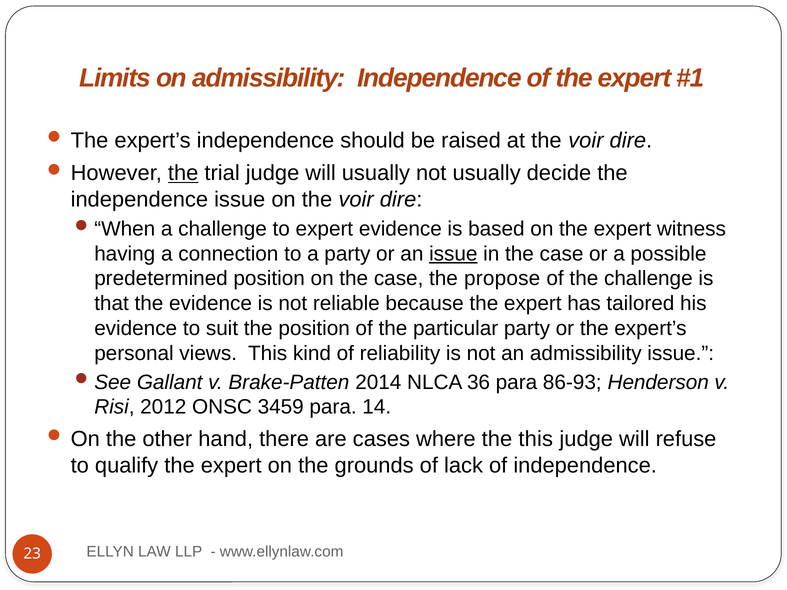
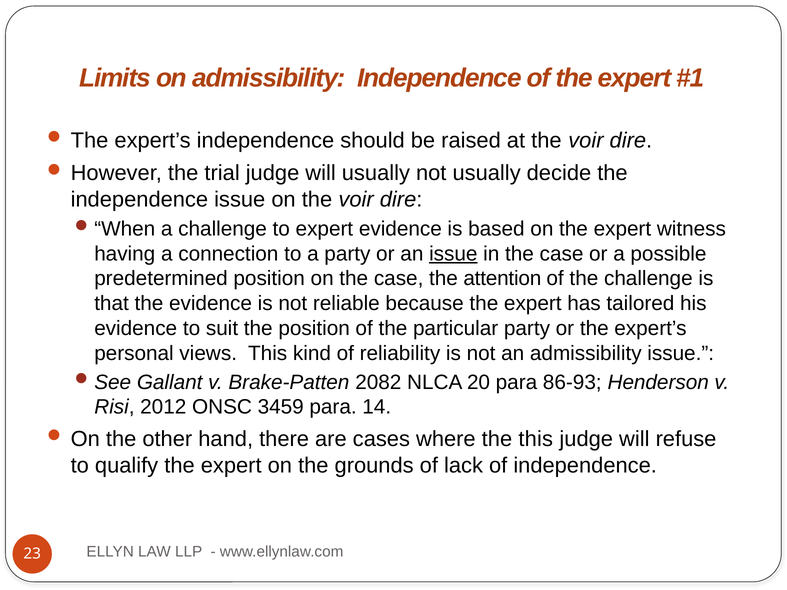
the at (183, 173) underline: present -> none
propose: propose -> attention
2014: 2014 -> 2082
36: 36 -> 20
